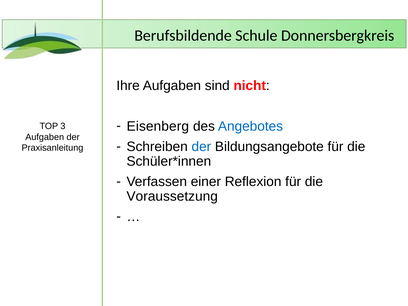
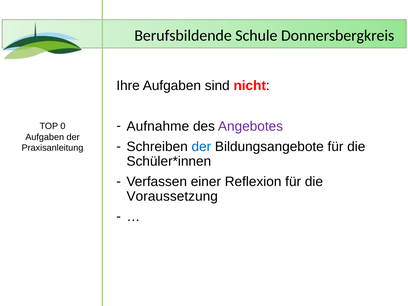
Eisenberg: Eisenberg -> Aufnahme
Angebotes colour: blue -> purple
3: 3 -> 0
